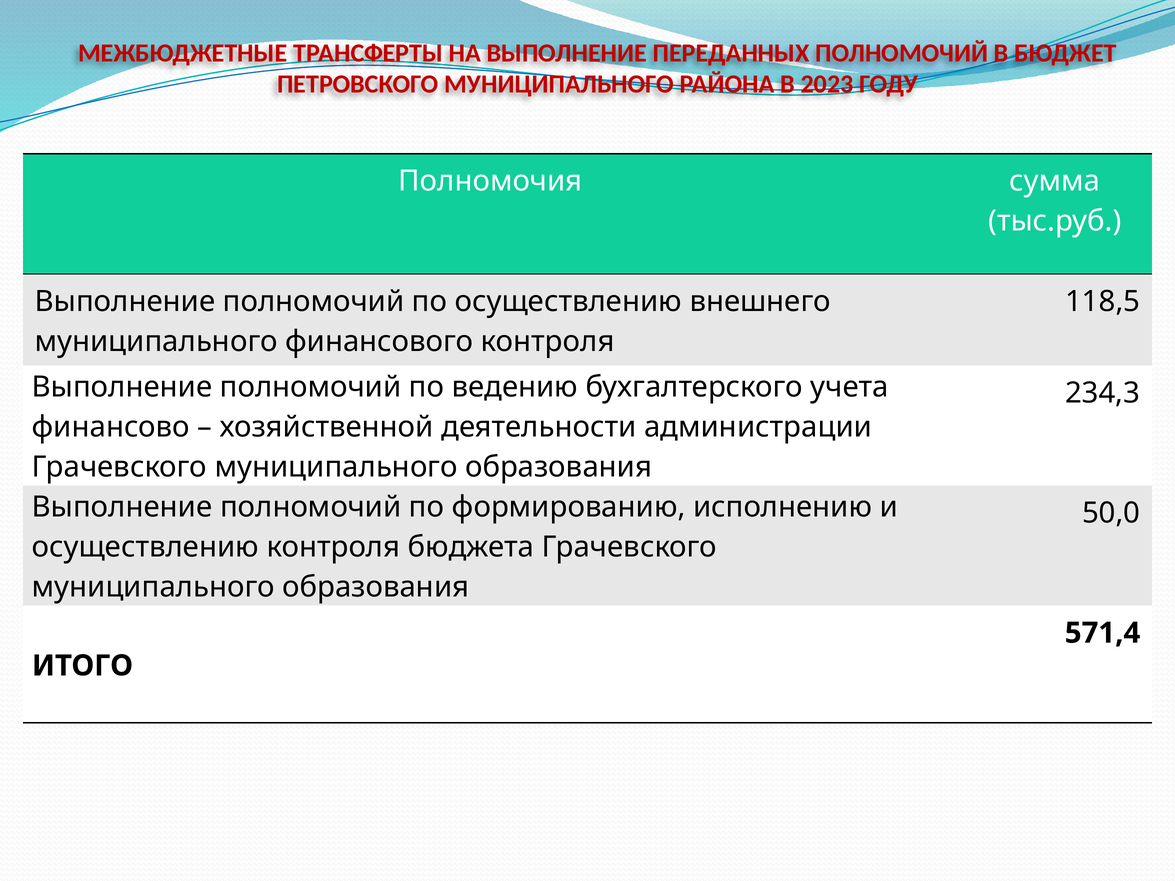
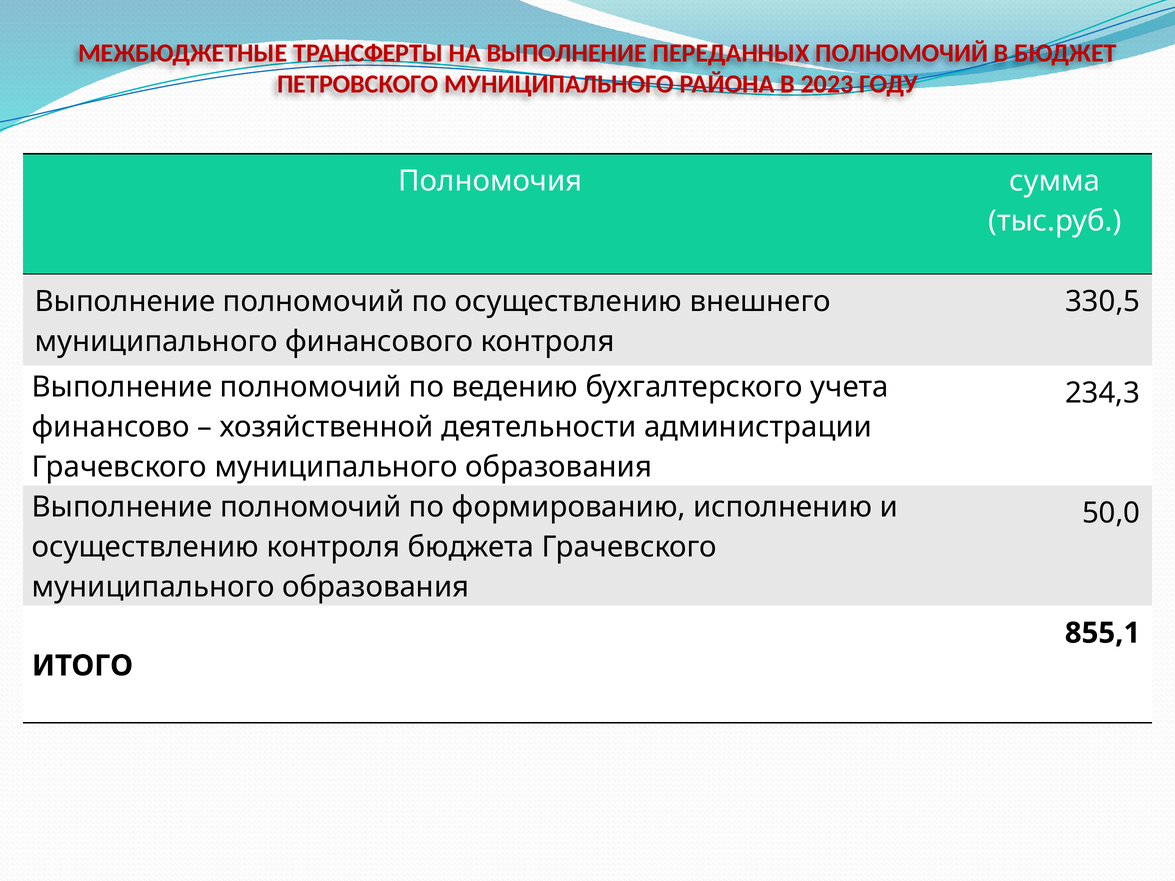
118,5: 118,5 -> 330,5
571,4: 571,4 -> 855,1
